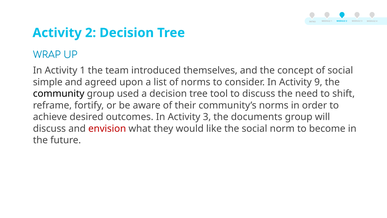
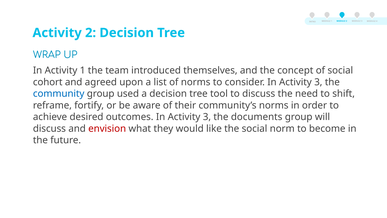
simple: simple -> cohort
consider In Activity 9: 9 -> 3
community colour: black -> blue
